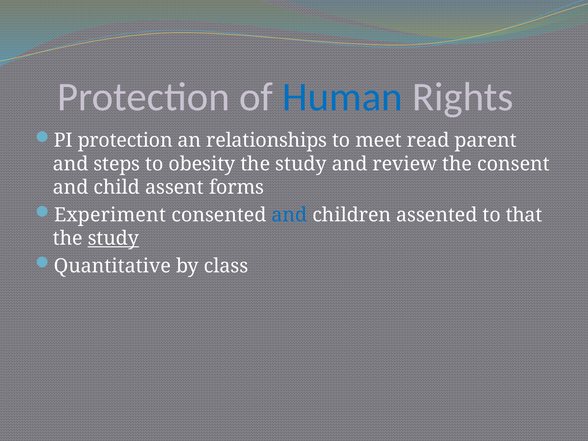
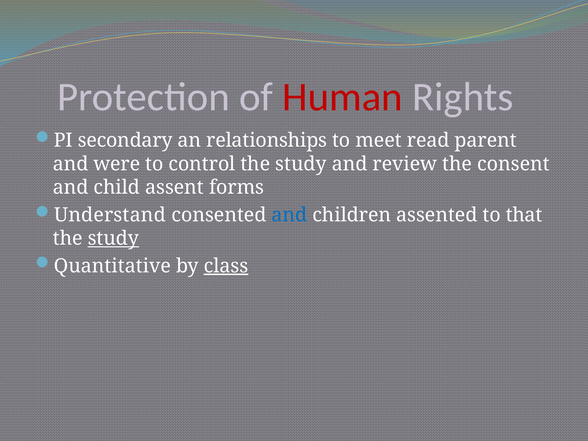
Human colour: blue -> red
PI protection: protection -> secondary
steps: steps -> were
obesity: obesity -> control
Experiment: Experiment -> Understand
class underline: none -> present
